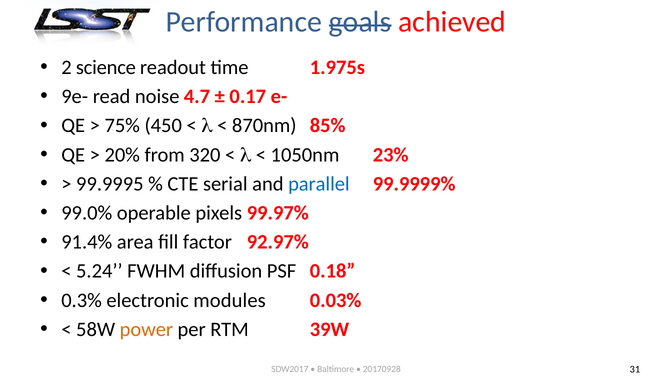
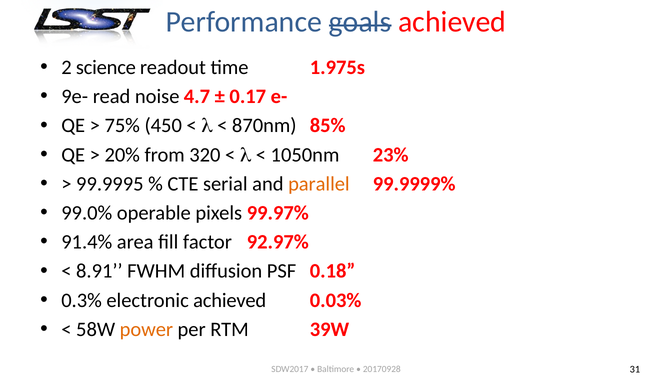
parallel colour: blue -> orange
5.24: 5.24 -> 8.91
electronic modules: modules -> achieved
